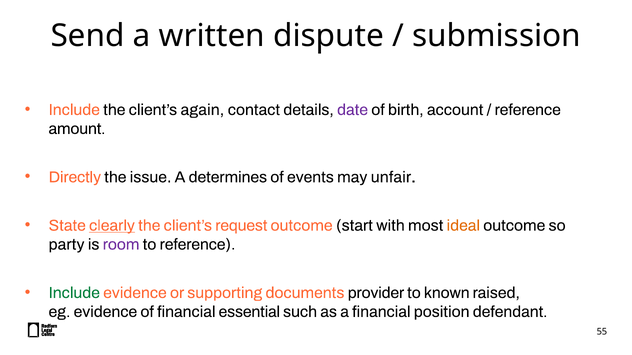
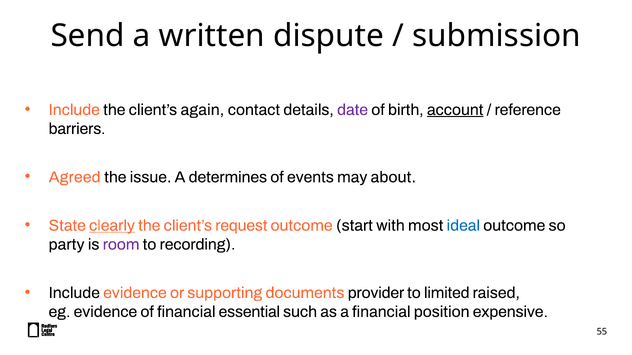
account underline: none -> present
amount: amount -> barriers
Directly: Directly -> Agreed
unfair: unfair -> about
ideal colour: orange -> blue
to reference: reference -> recording
Include at (74, 293) colour: green -> black
known: known -> limited
defendant: defendant -> expensive
